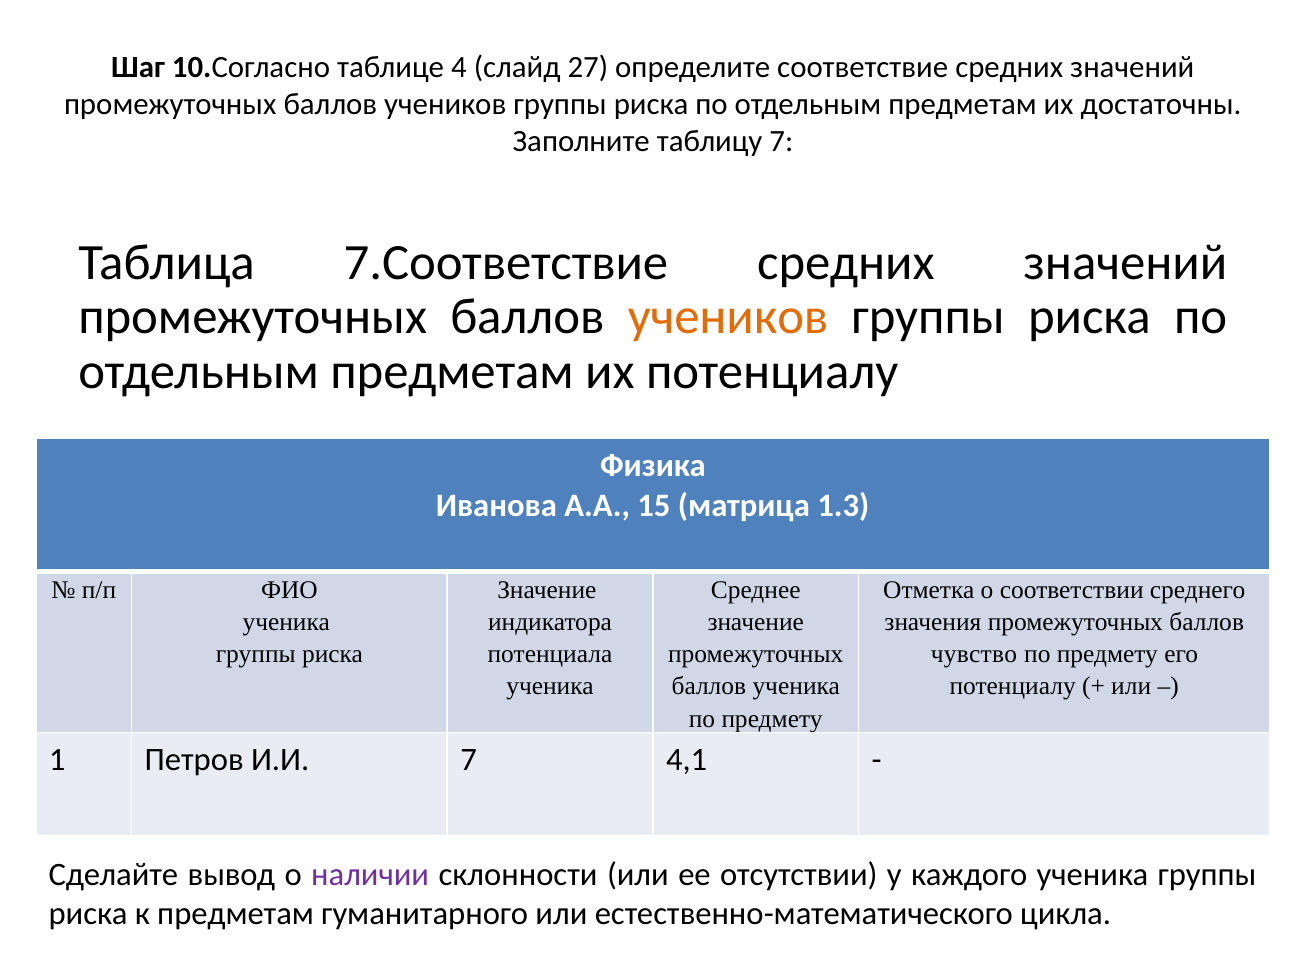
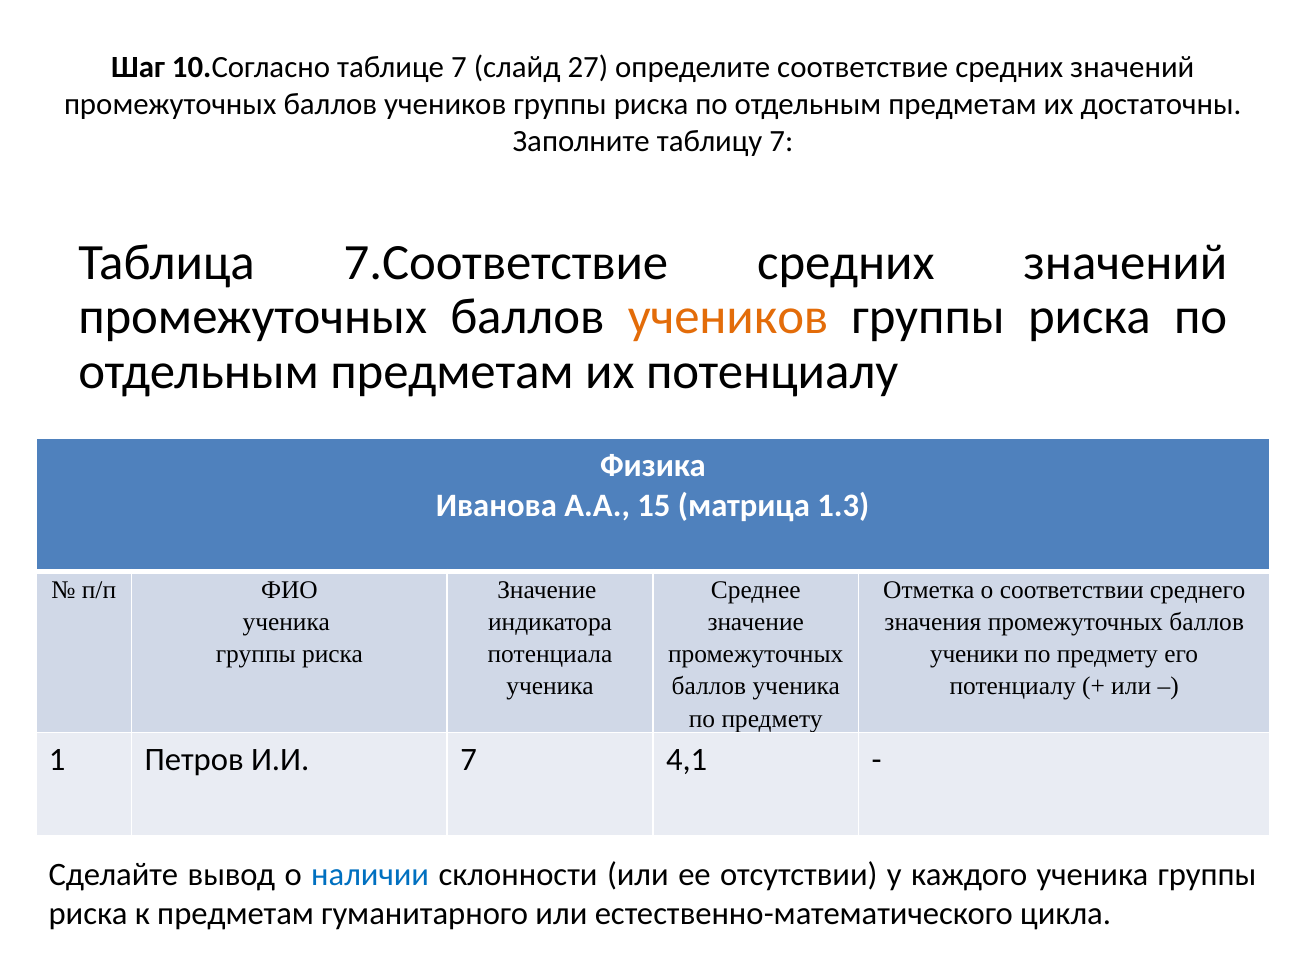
таблице 4: 4 -> 7
чувство: чувство -> ученики
наличии colour: purple -> blue
